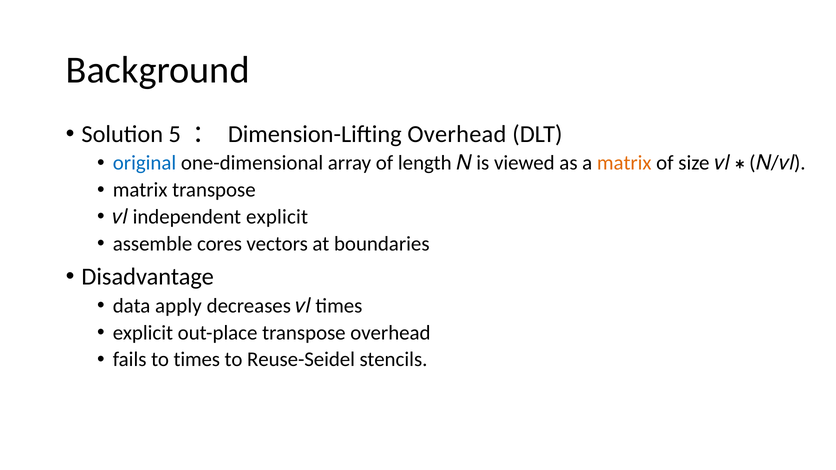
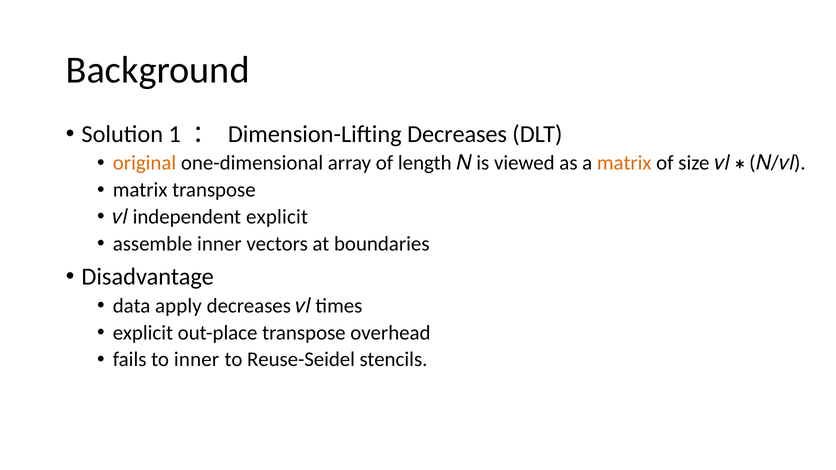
5: 5 -> 1
Dimension-Lifting Overhead: Overhead -> Decreases
original colour: blue -> orange
assemble cores: cores -> inner
to times: times -> inner
